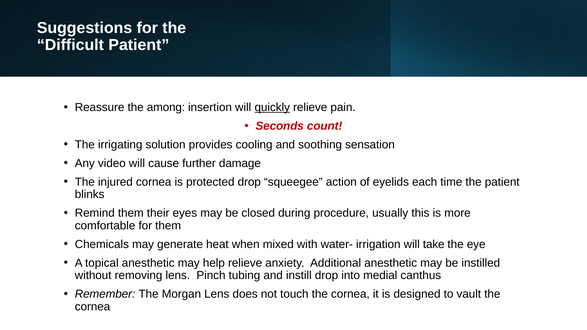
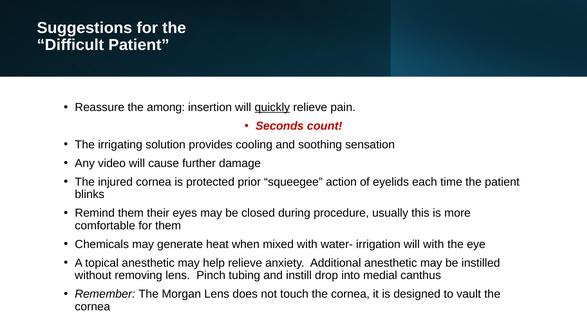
protected drop: drop -> prior
will take: take -> with
